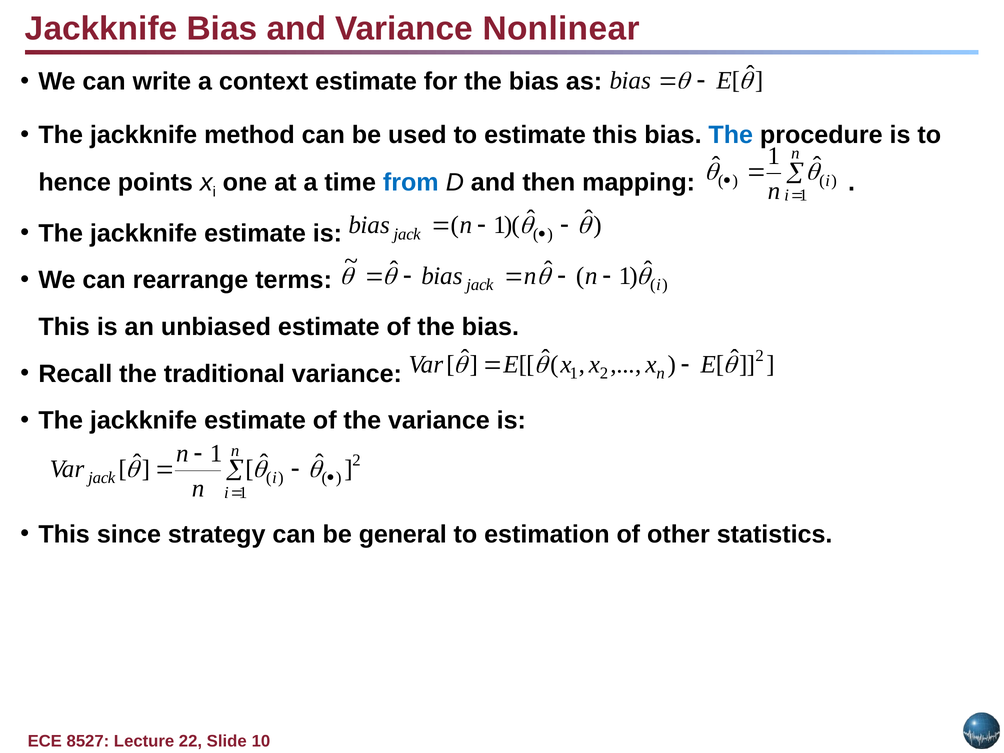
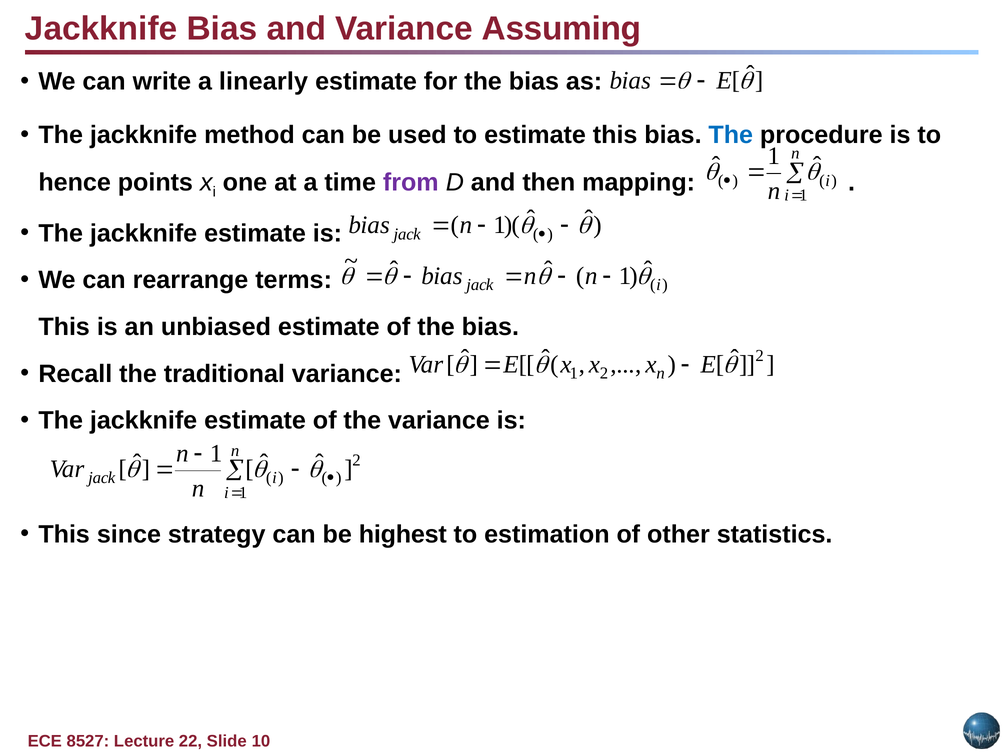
Nonlinear: Nonlinear -> Assuming
context: context -> linearly
from colour: blue -> purple
general: general -> highest
